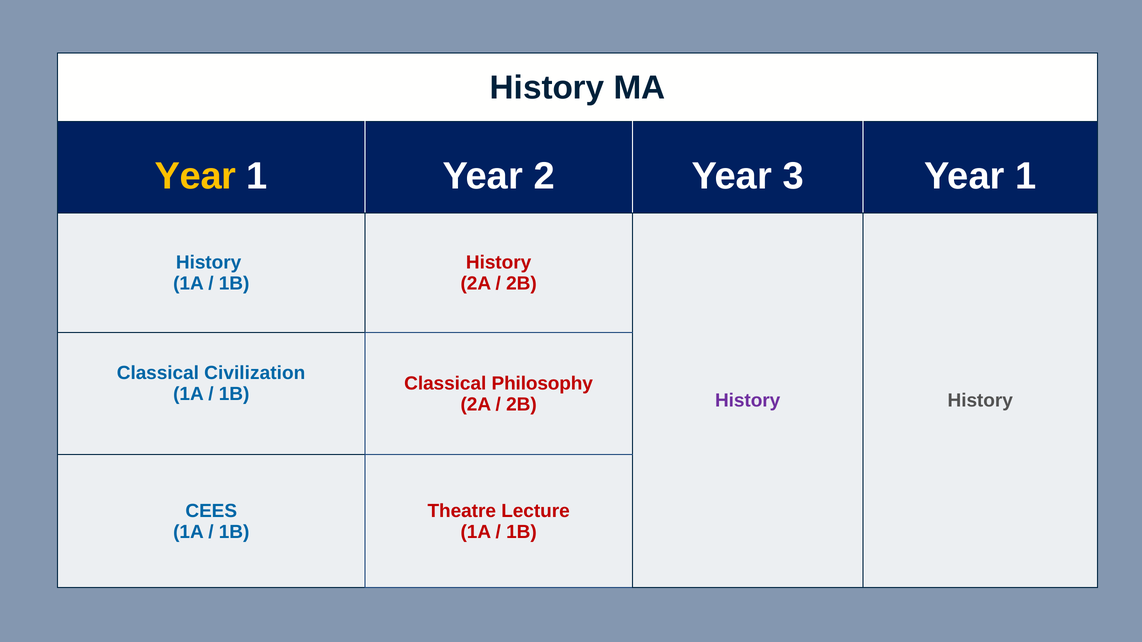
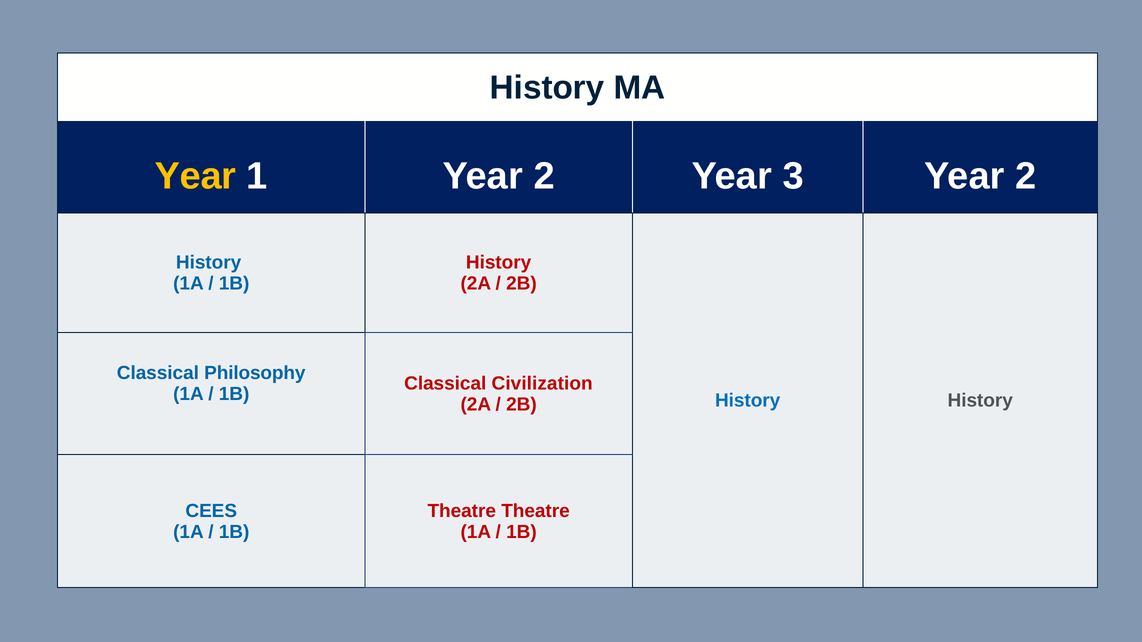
3 Year 1: 1 -> 2
Civilization: Civilization -> Philosophy
Philosophy: Philosophy -> Civilization
History at (748, 401) colour: purple -> blue
Theatre Lecture: Lecture -> Theatre
